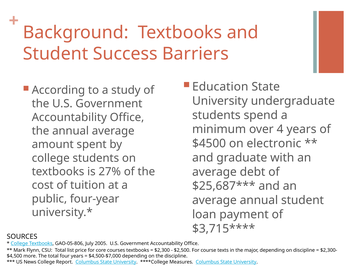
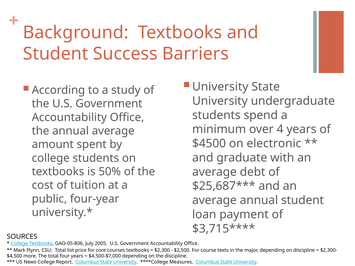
Education at (220, 87): Education -> University
27%: 27% -> 50%
